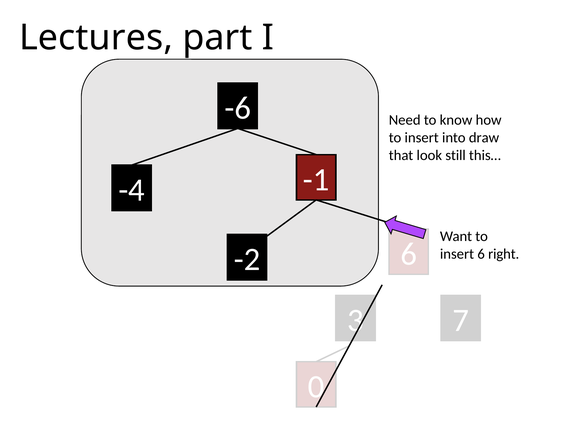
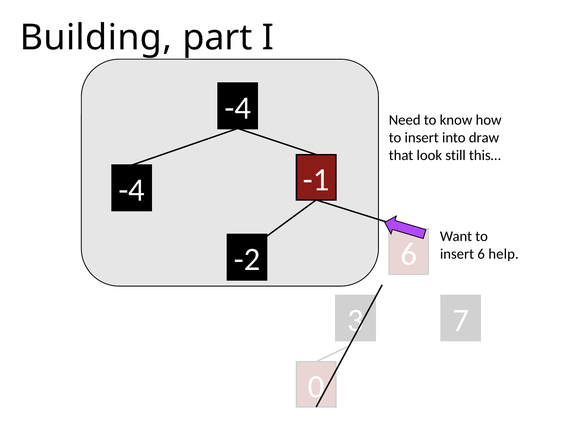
Lectures: Lectures -> Building
-6 at (238, 108): -6 -> -4
right: right -> help
